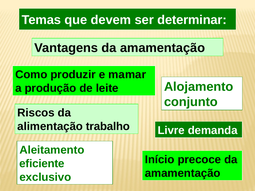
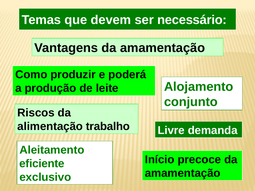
determinar: determinar -> necessário
mamar: mamar -> poderá
